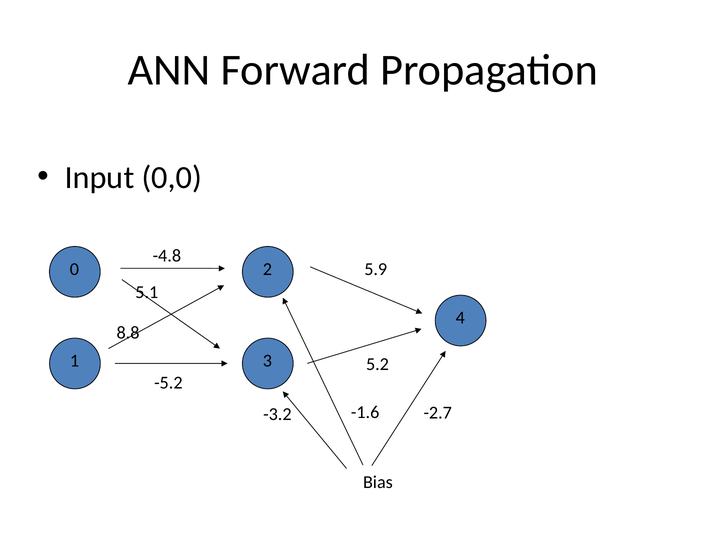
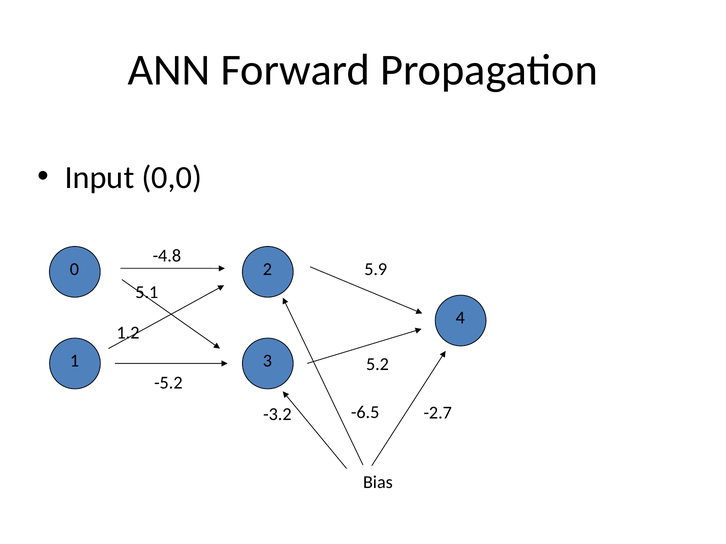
8.8: 8.8 -> 1.2
-1.6: -1.6 -> -6.5
